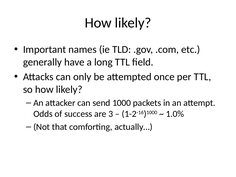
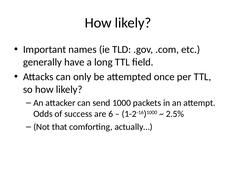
3: 3 -> 6
1.0%: 1.0% -> 2.5%
